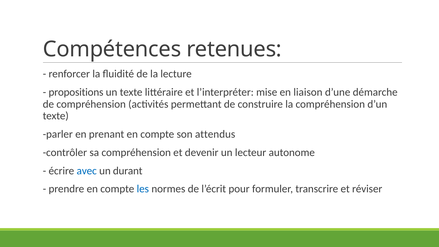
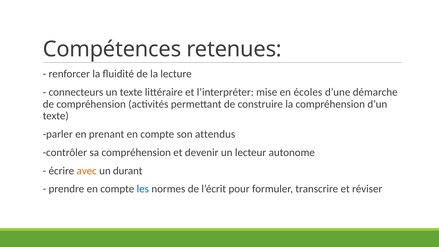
propositions: propositions -> connecteurs
liaison: liaison -> écoles
avec colour: blue -> orange
